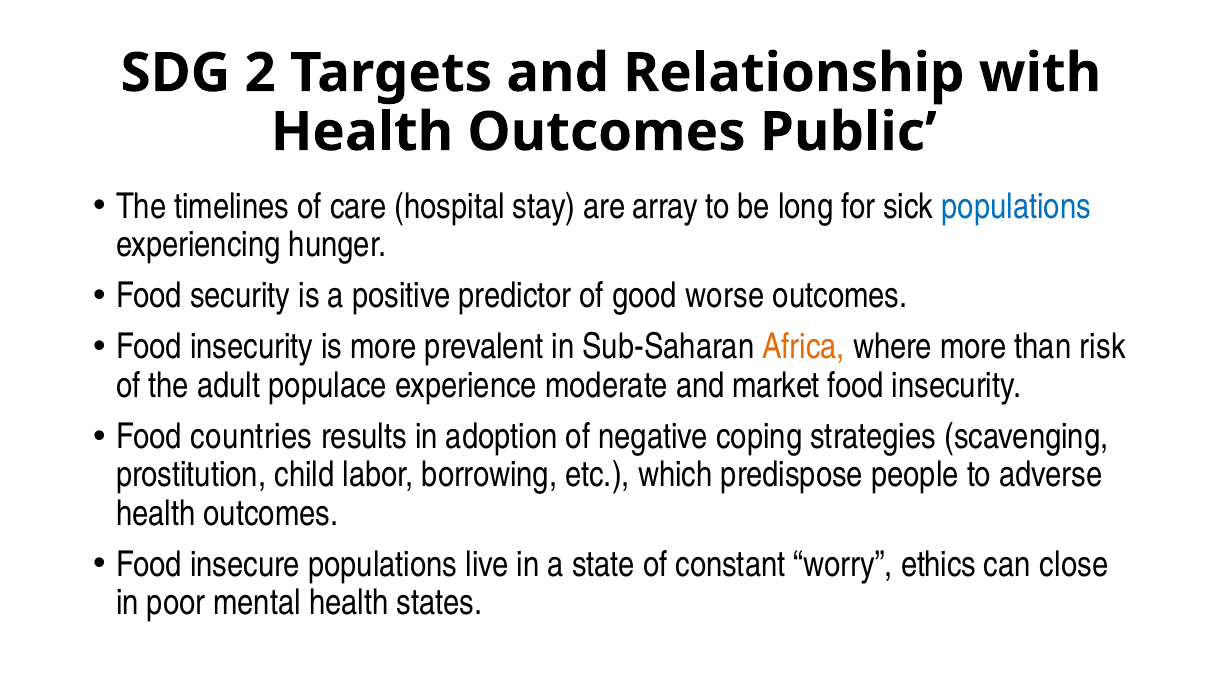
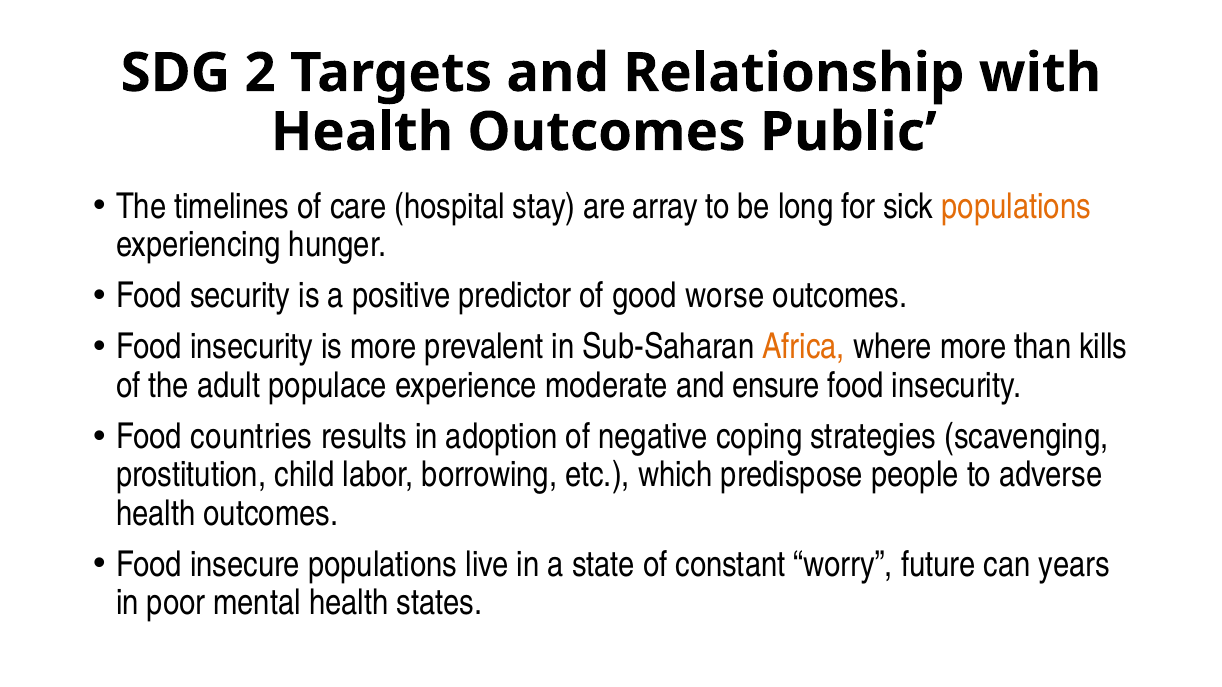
populations at (1016, 207) colour: blue -> orange
risk: risk -> kills
market: market -> ensure
ethics: ethics -> future
close: close -> years
